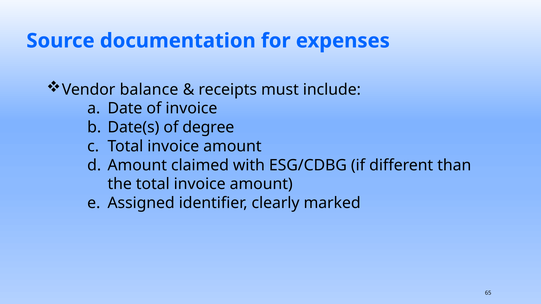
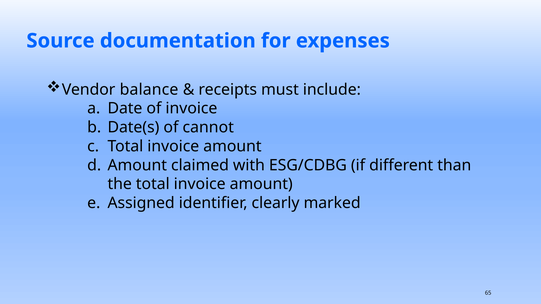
degree: degree -> cannot
